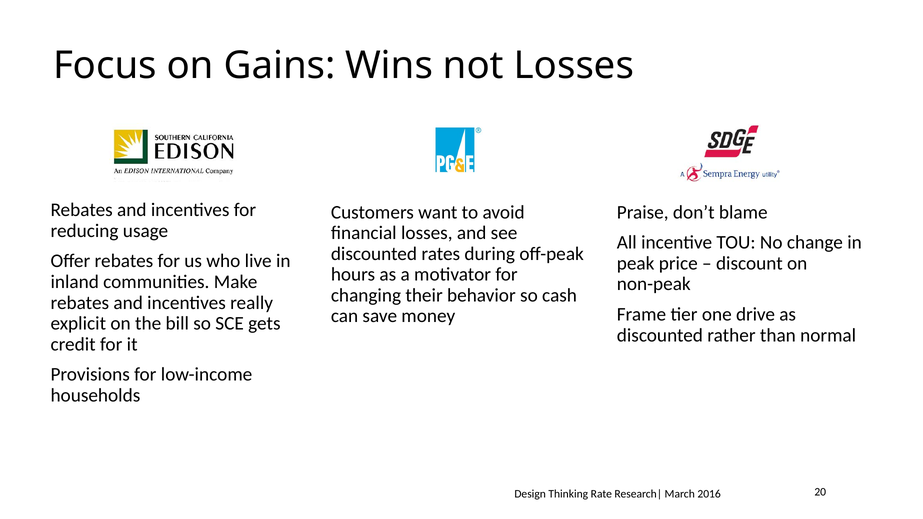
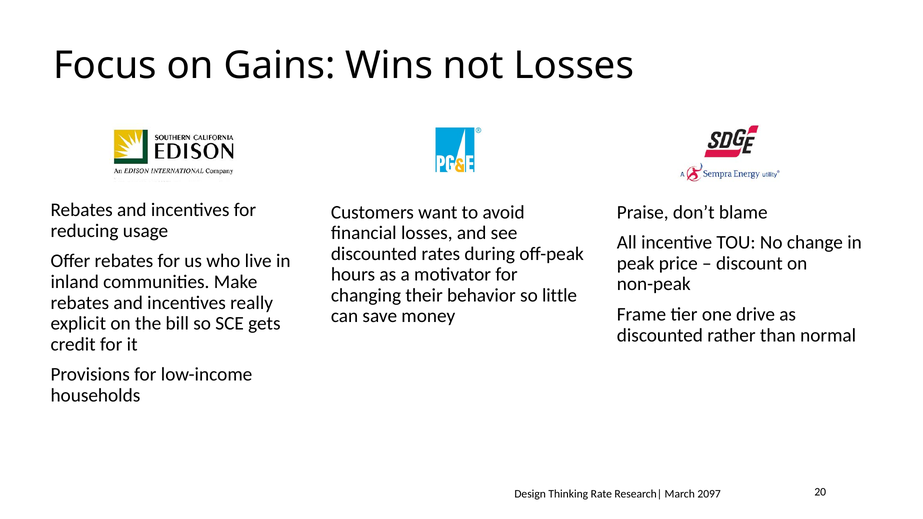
cash: cash -> little
2016: 2016 -> 2097
